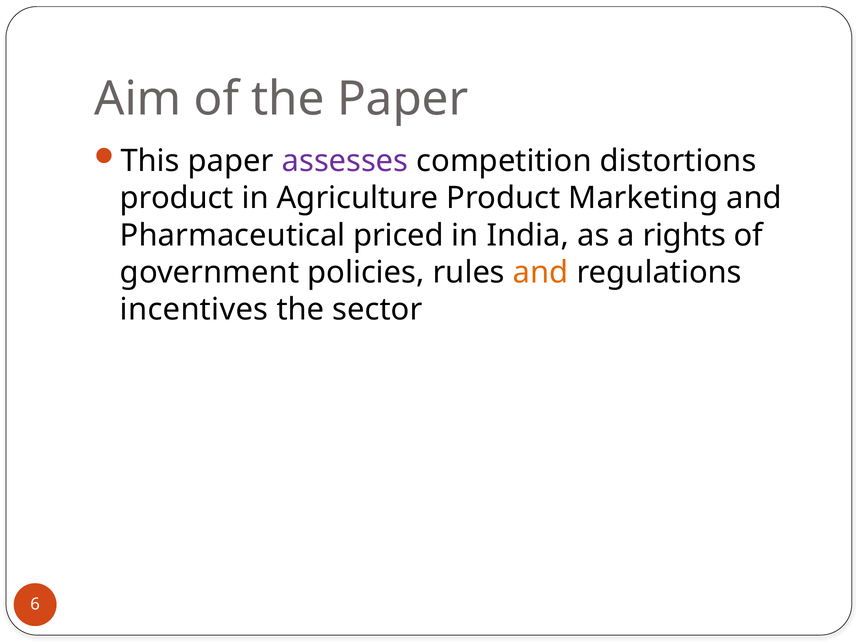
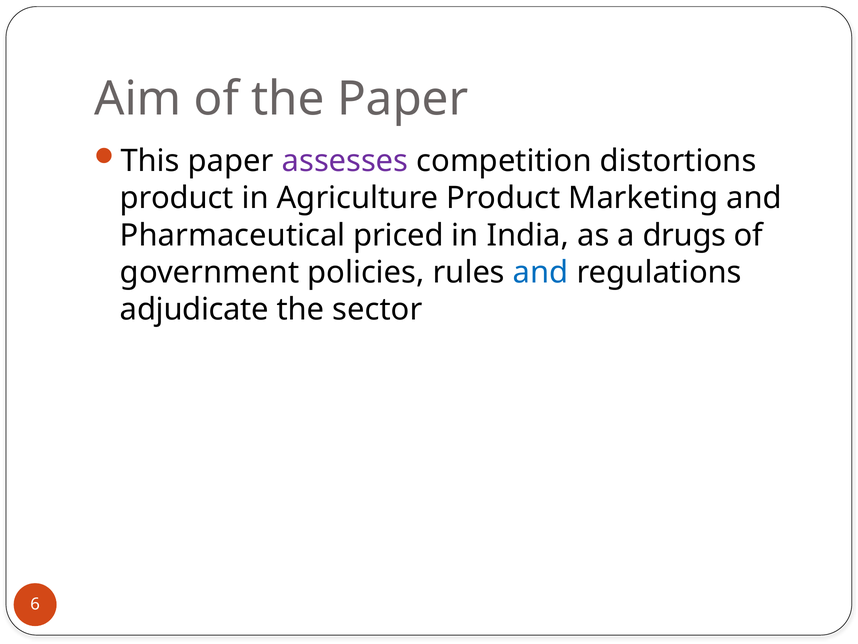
rights: rights -> drugs
and at (541, 272) colour: orange -> blue
incentives: incentives -> adjudicate
